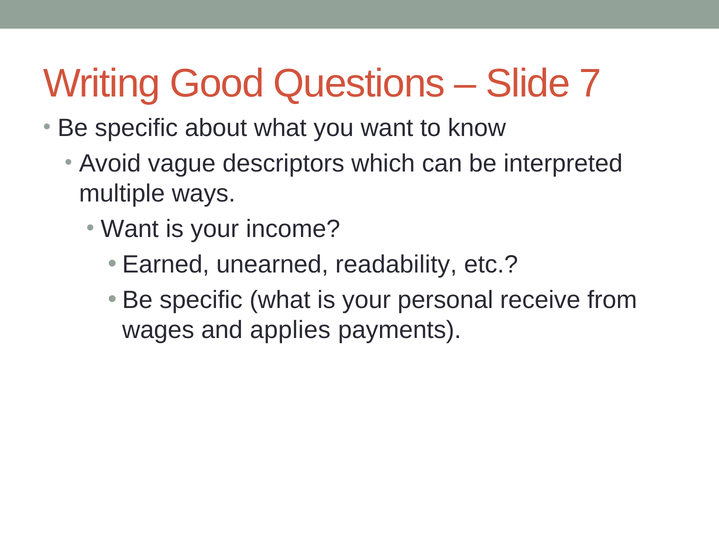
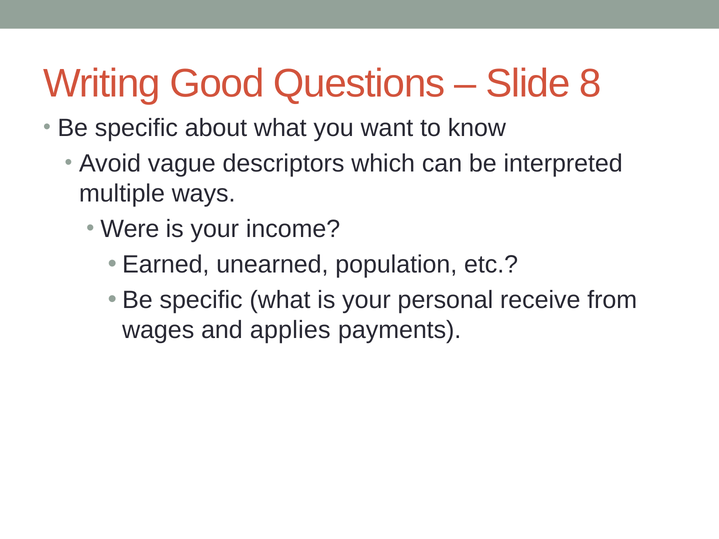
7: 7 -> 8
Want at (130, 229): Want -> Were
readability: readability -> population
